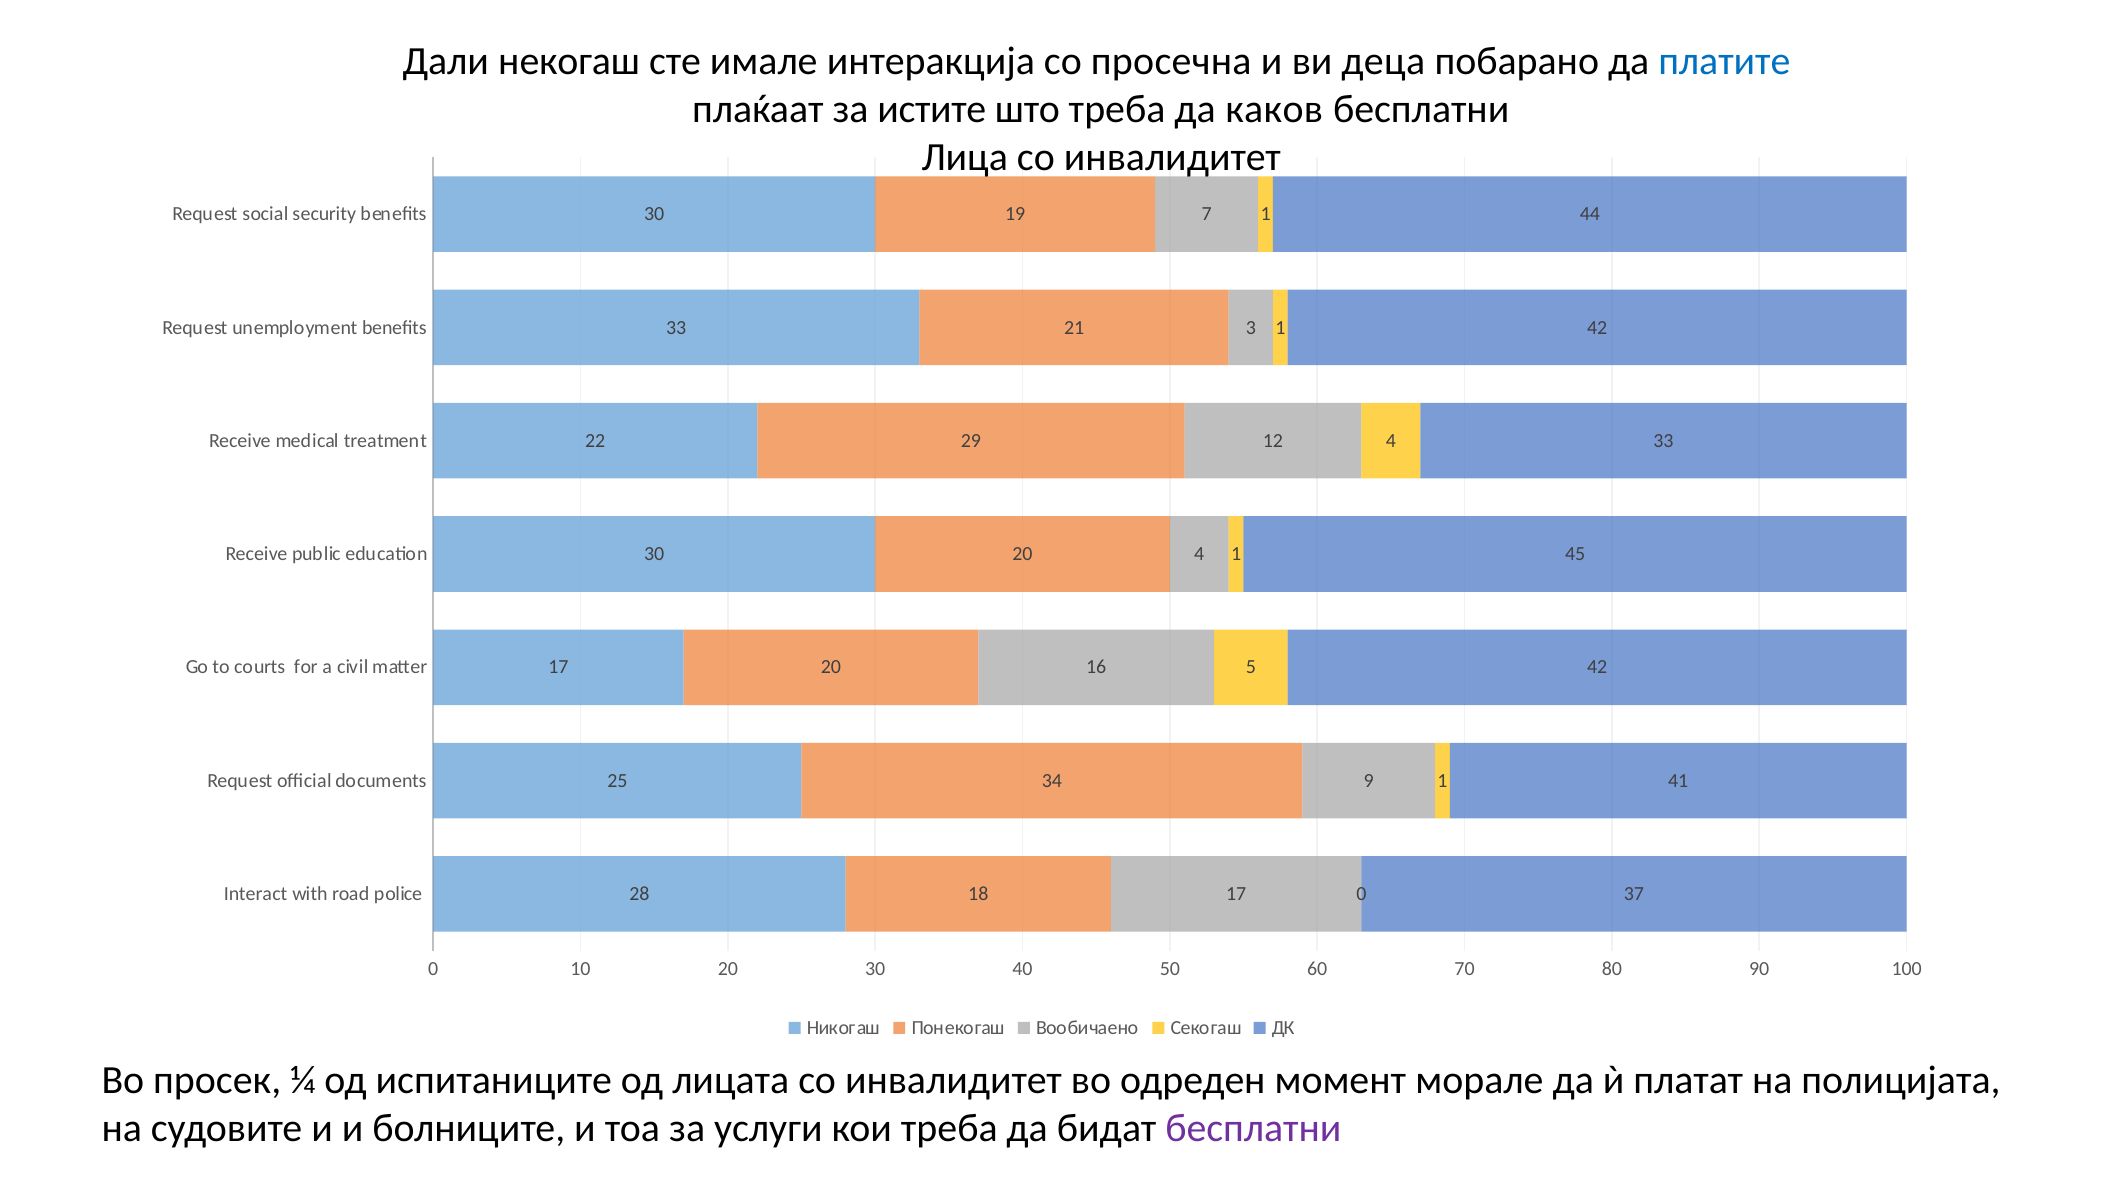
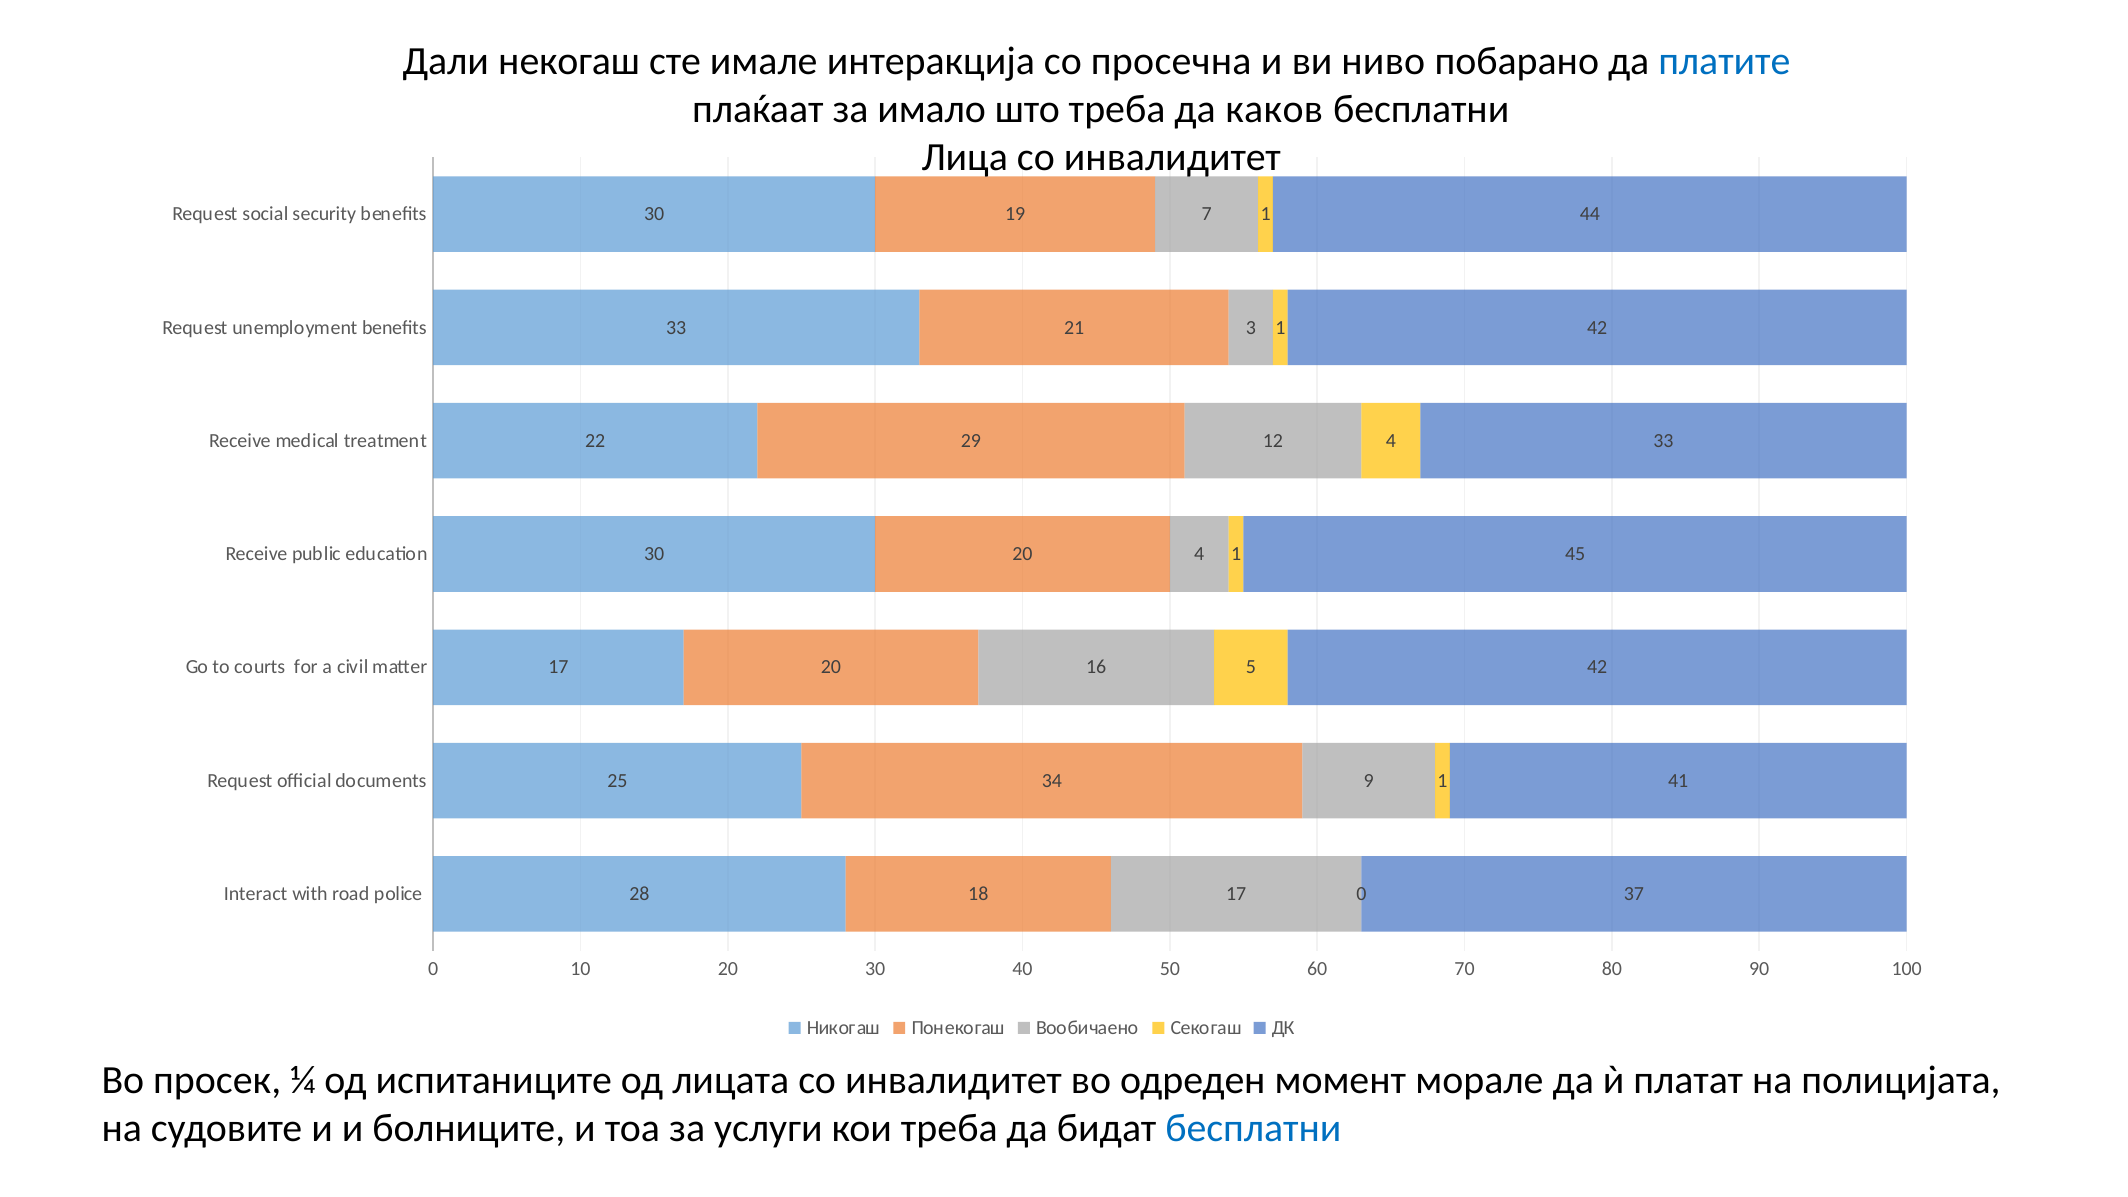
деца: деца -> ниво
истите: истите -> имало
бесплатни at (1253, 1128) colour: purple -> blue
